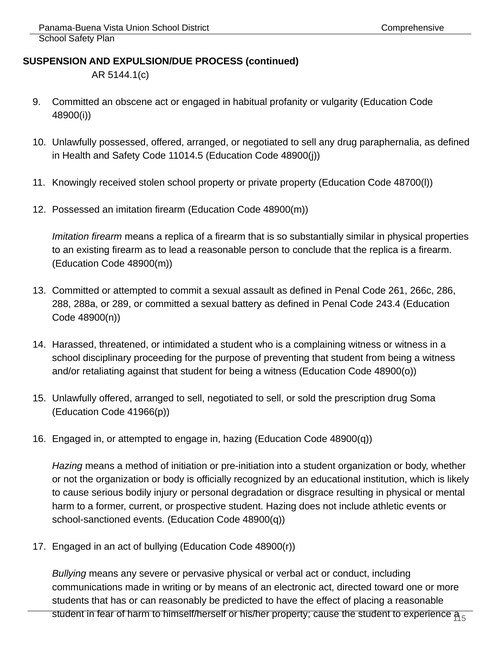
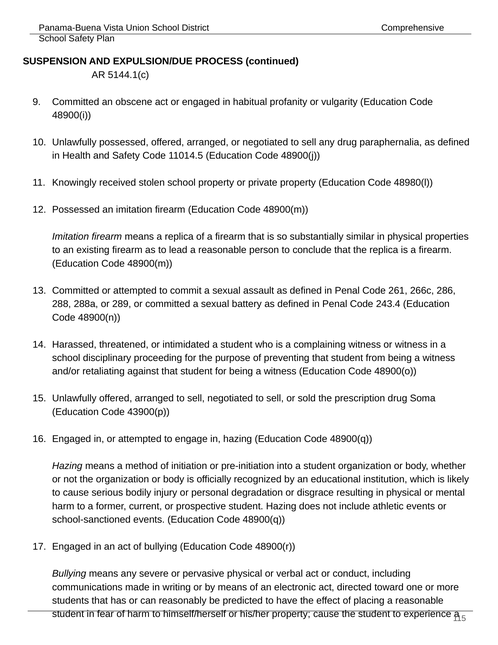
48700(l: 48700(l -> 48980(l
41966(p: 41966(p -> 43900(p
